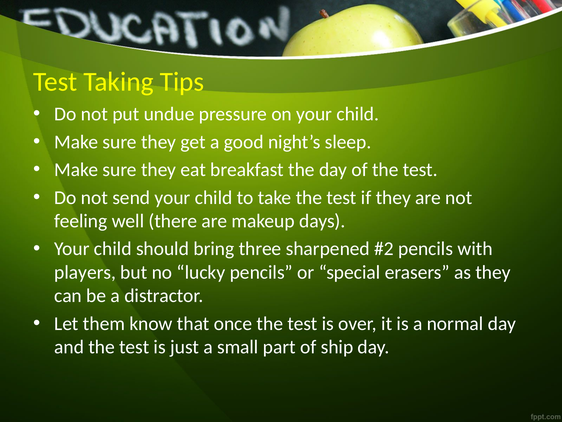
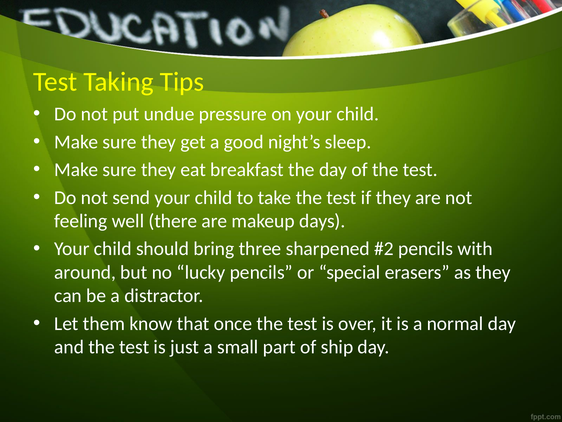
players: players -> around
